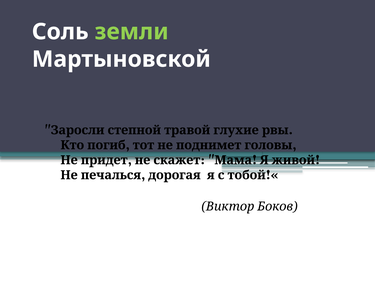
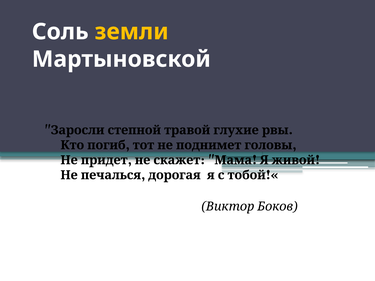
земли colour: light green -> yellow
